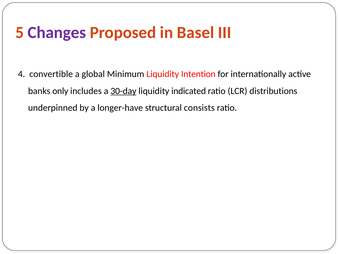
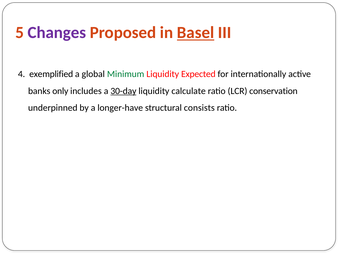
Basel underline: none -> present
convertible: convertible -> exemplified
Minimum colour: black -> green
Intention: Intention -> Expected
indicated: indicated -> calculate
distributions: distributions -> conservation
